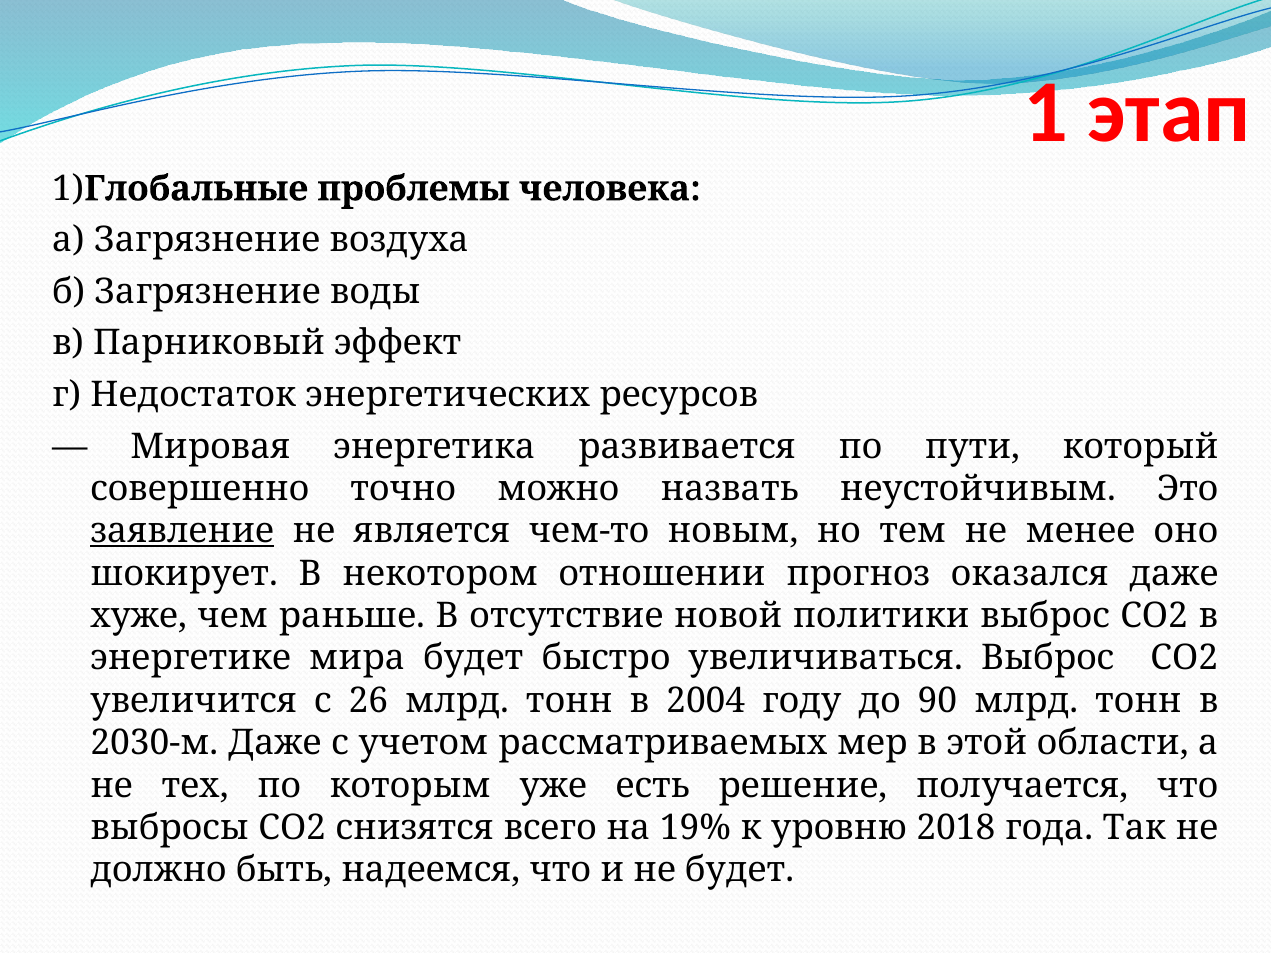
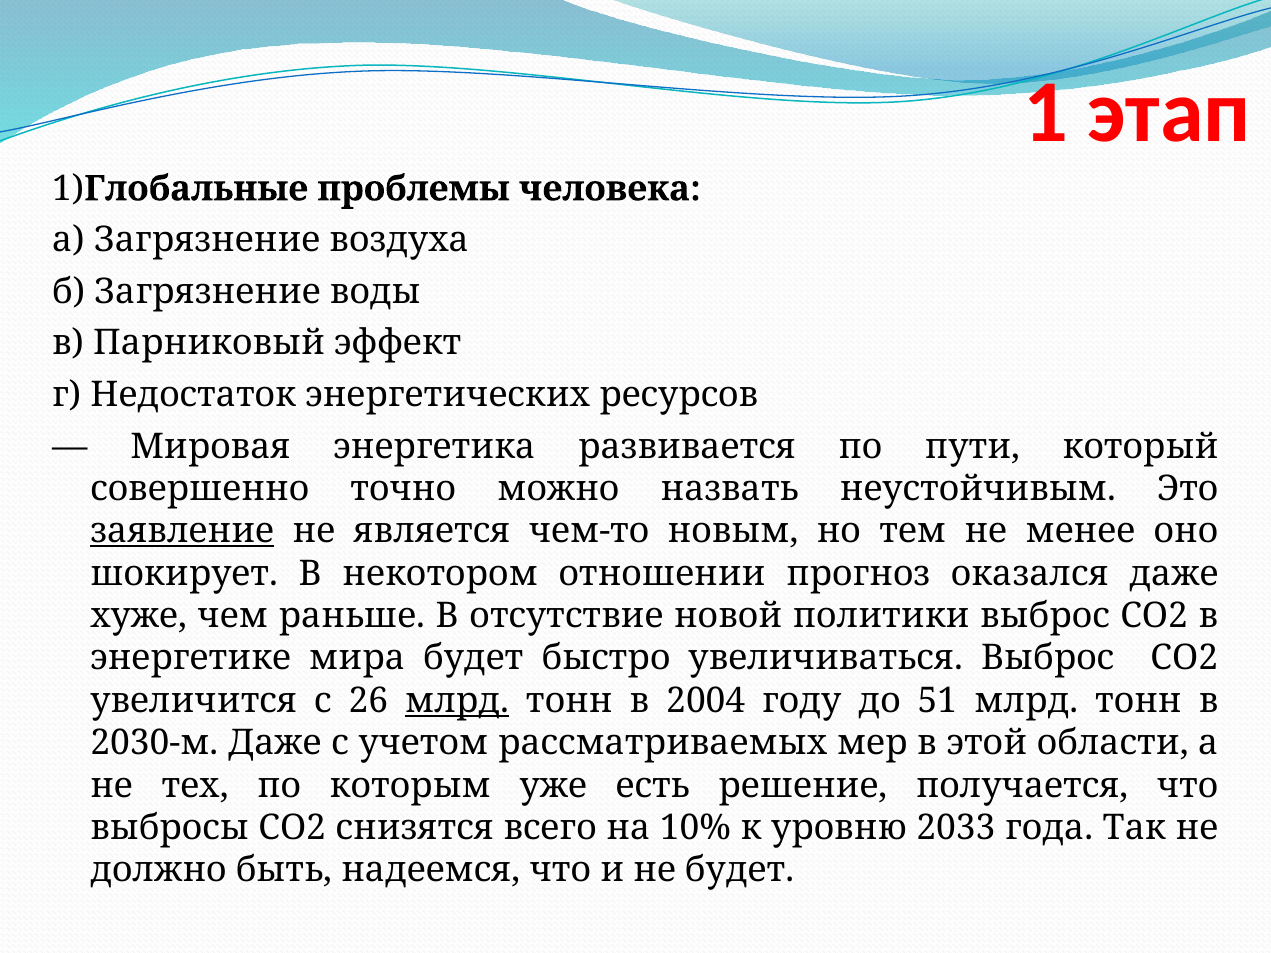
млрд at (457, 701) underline: none -> present
90: 90 -> 51
19%: 19% -> 10%
2018: 2018 -> 2033
